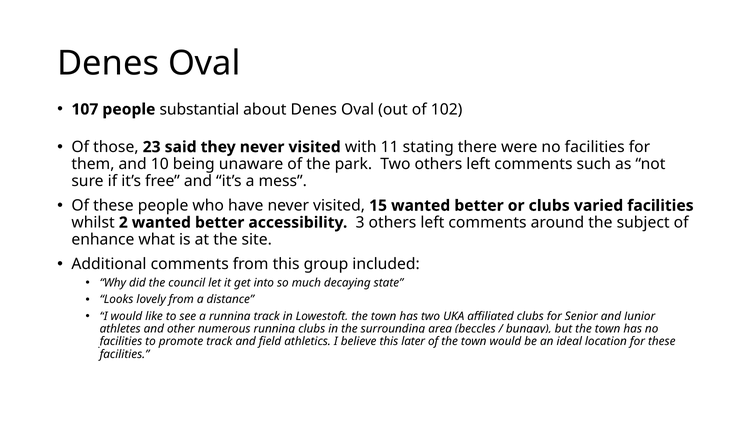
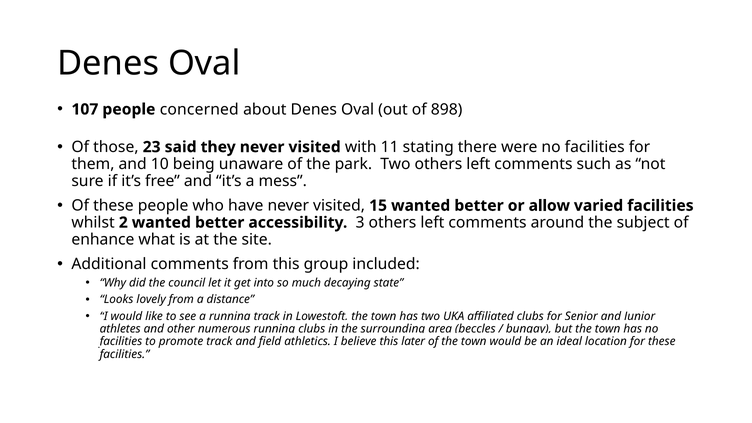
substantial: substantial -> concerned
102: 102 -> 898
or clubs: clubs -> allow
